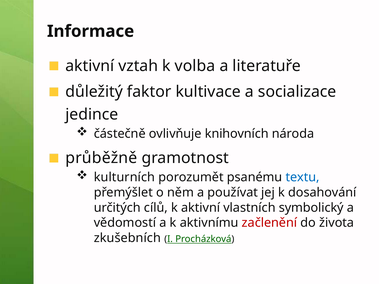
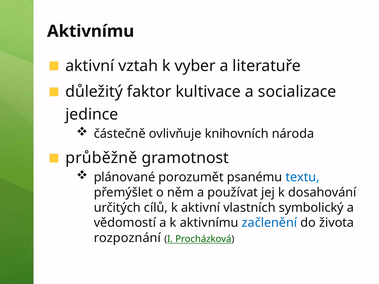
Informace at (91, 31): Informace -> Aktivnímu
volba: volba -> vyber
kulturních: kulturních -> plánované
začlenění colour: red -> blue
zkušebních: zkušebních -> rozpoznání
